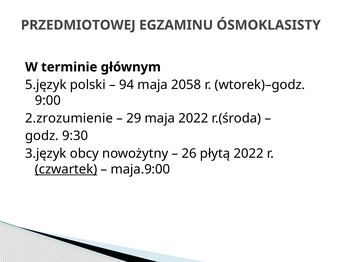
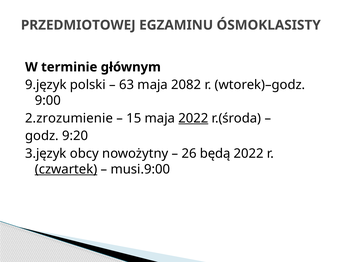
5.język: 5.język -> 9.język
94: 94 -> 63
2058: 2058 -> 2082
29: 29 -> 15
2022 at (193, 118) underline: none -> present
9:30: 9:30 -> 9:20
płytą: płytą -> będą
maja.9:00: maja.9:00 -> musi.9:00
